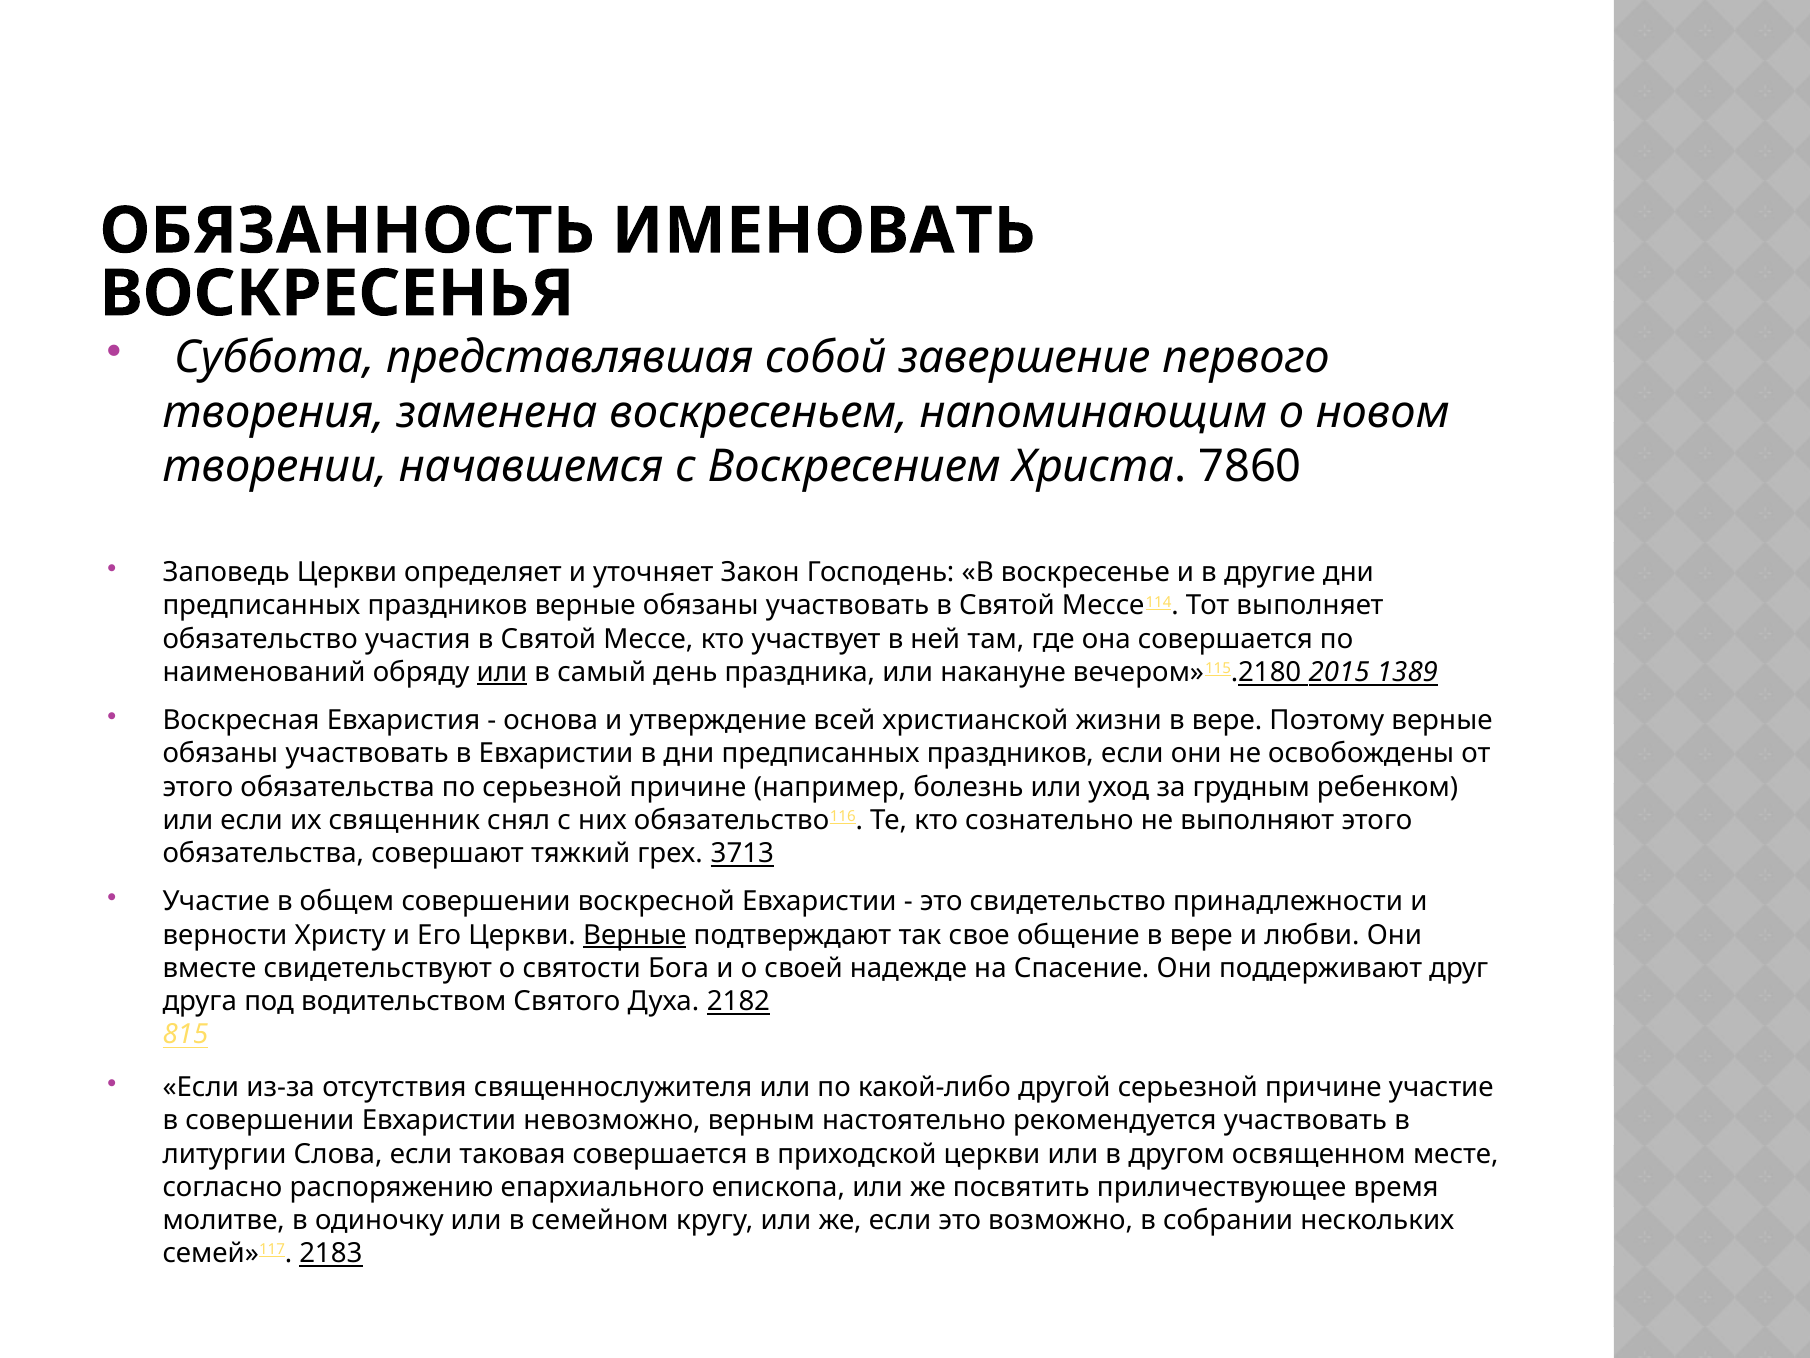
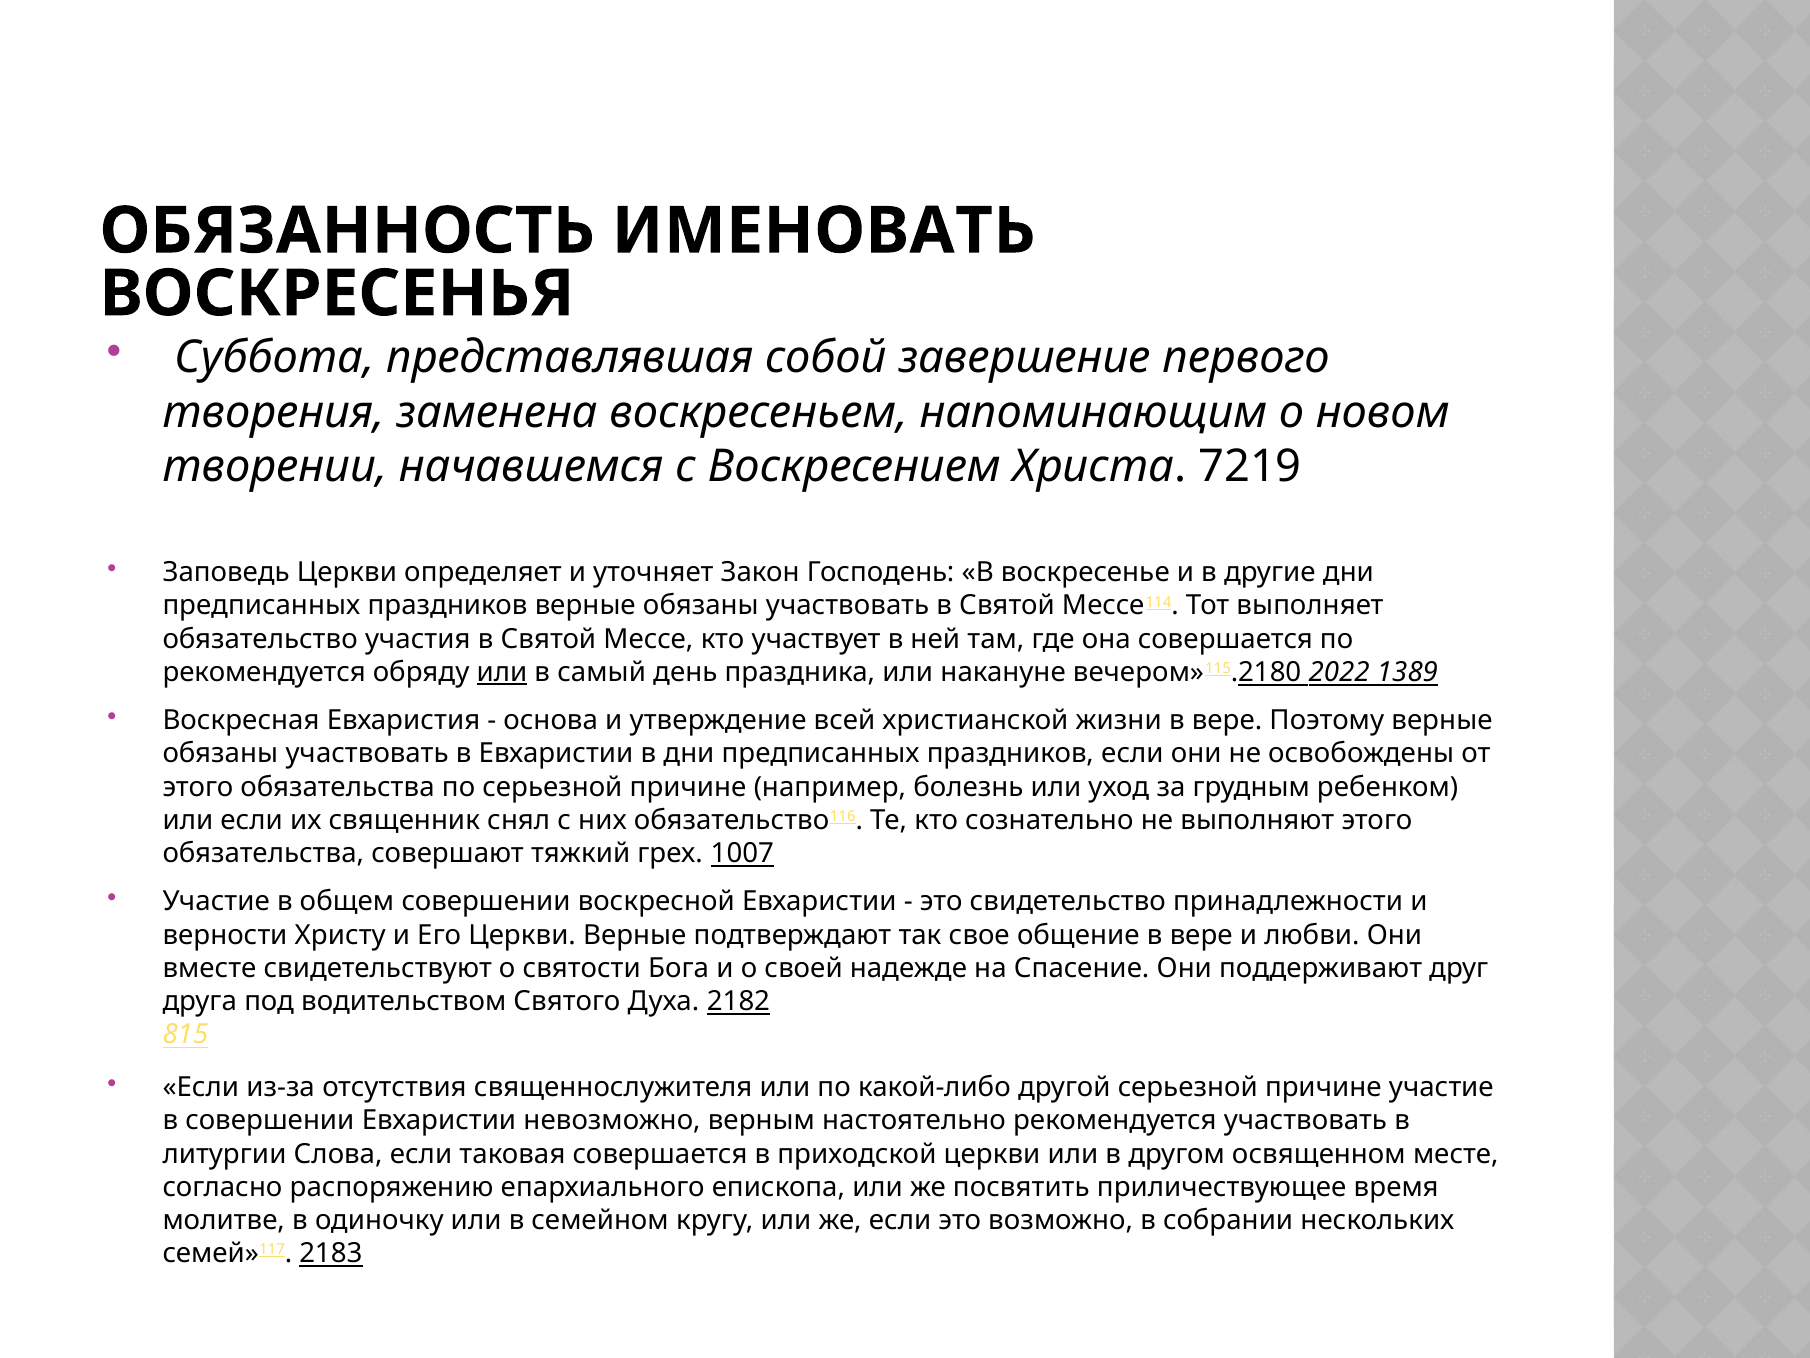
7860: 7860 -> 7219
наименований at (264, 672): наименований -> рекомендуется
2015: 2015 -> 2022
3713: 3713 -> 1007
Верные at (635, 935) underline: present -> none
